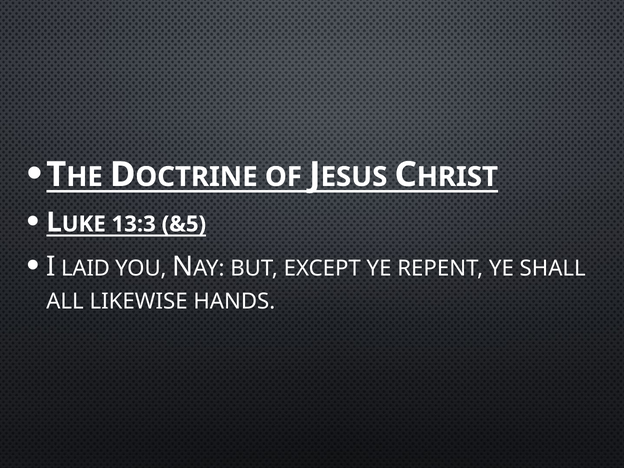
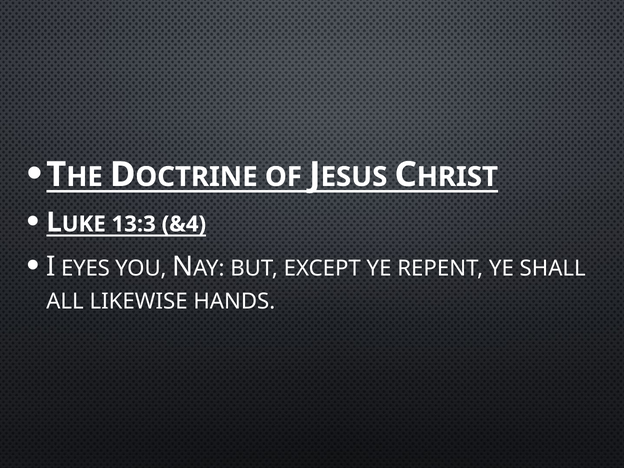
&5: &5 -> &4
LAID: LAID -> EYES
